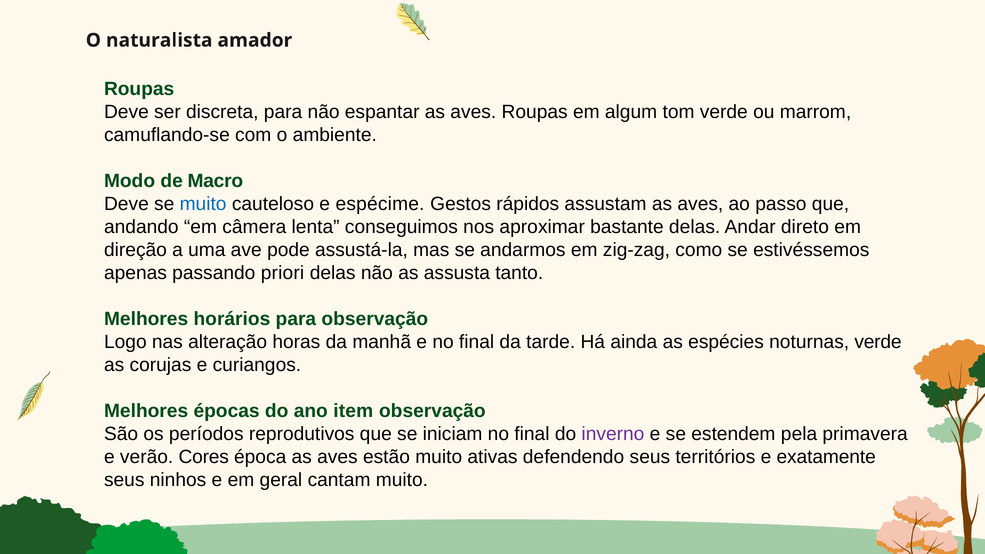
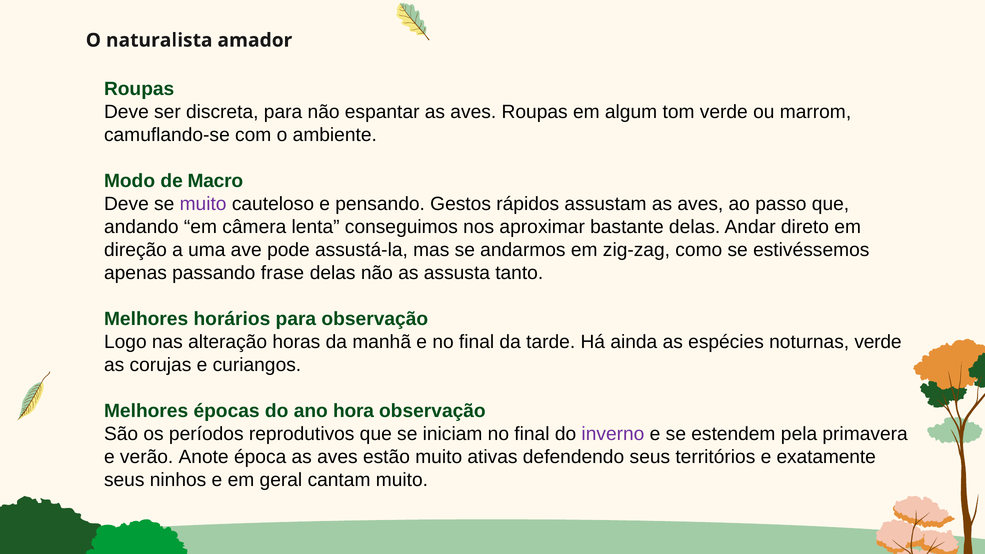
muito at (203, 204) colour: blue -> purple
espécime: espécime -> pensando
priori: priori -> frase
item: item -> hora
Cores: Cores -> Anote
